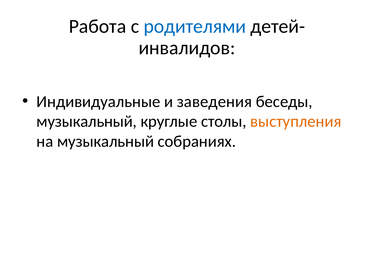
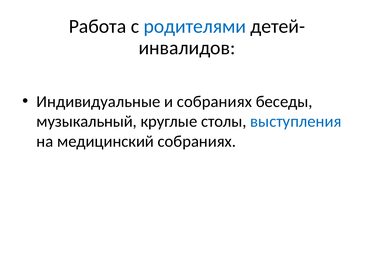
и заведения: заведения -> собраниях
выступления colour: orange -> blue
на музыкальный: музыкальный -> медицинский
